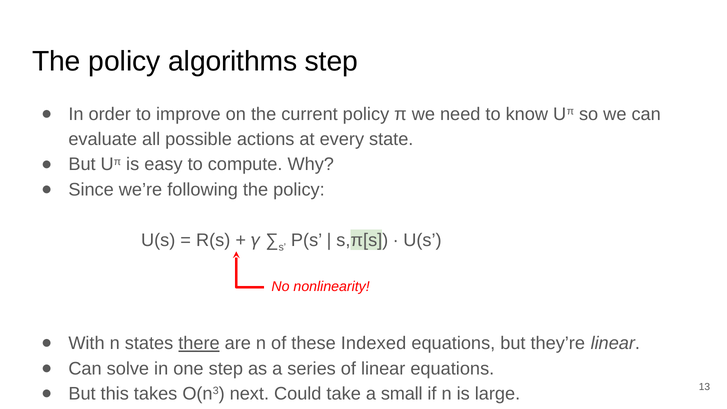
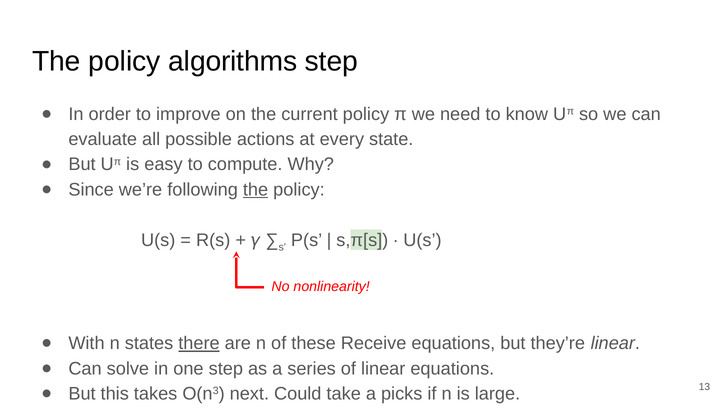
the at (256, 190) underline: none -> present
Indexed: Indexed -> Receive
small: small -> picks
